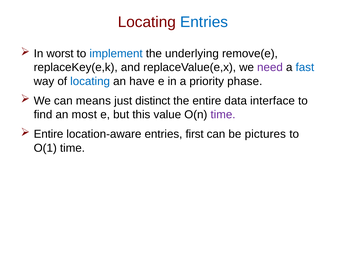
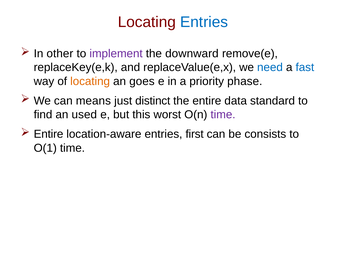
worst: worst -> other
implement colour: blue -> purple
underlying: underlying -> downward
need colour: purple -> blue
locating at (90, 81) colour: blue -> orange
have: have -> goes
interface: interface -> standard
most: most -> used
value: value -> worst
pictures: pictures -> consists
